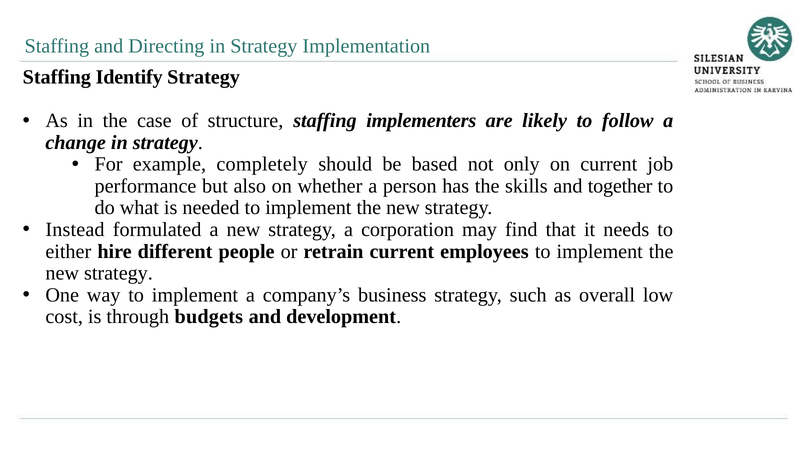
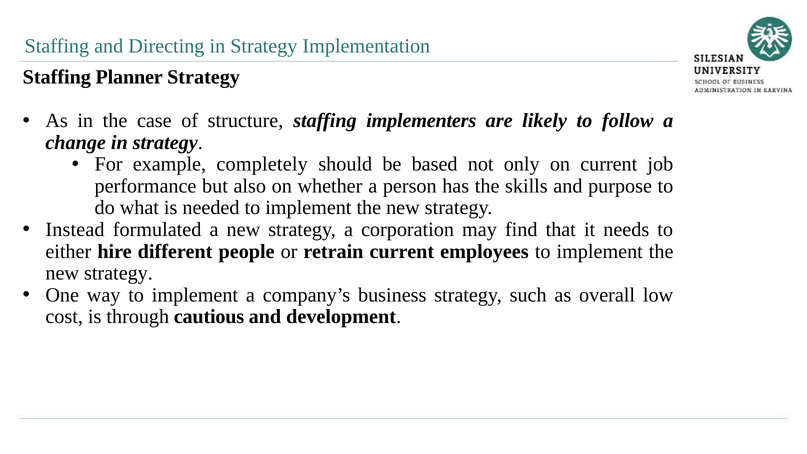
Identify: Identify -> Planner
together: together -> purpose
budgets: budgets -> cautious
